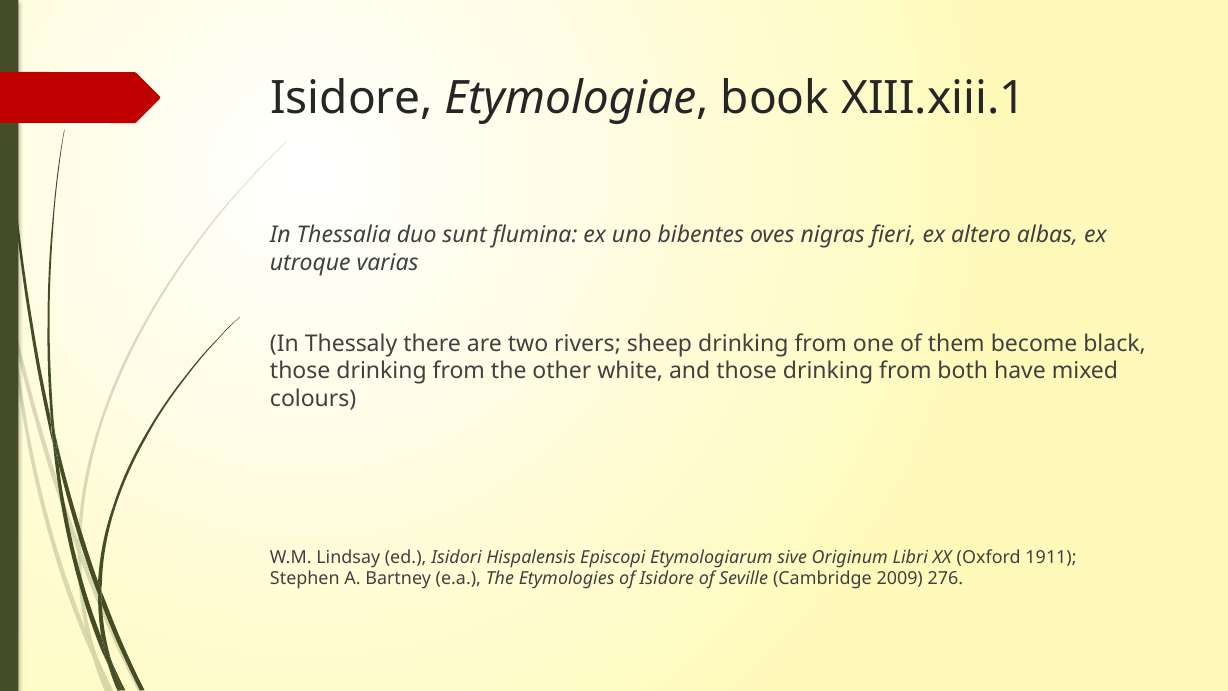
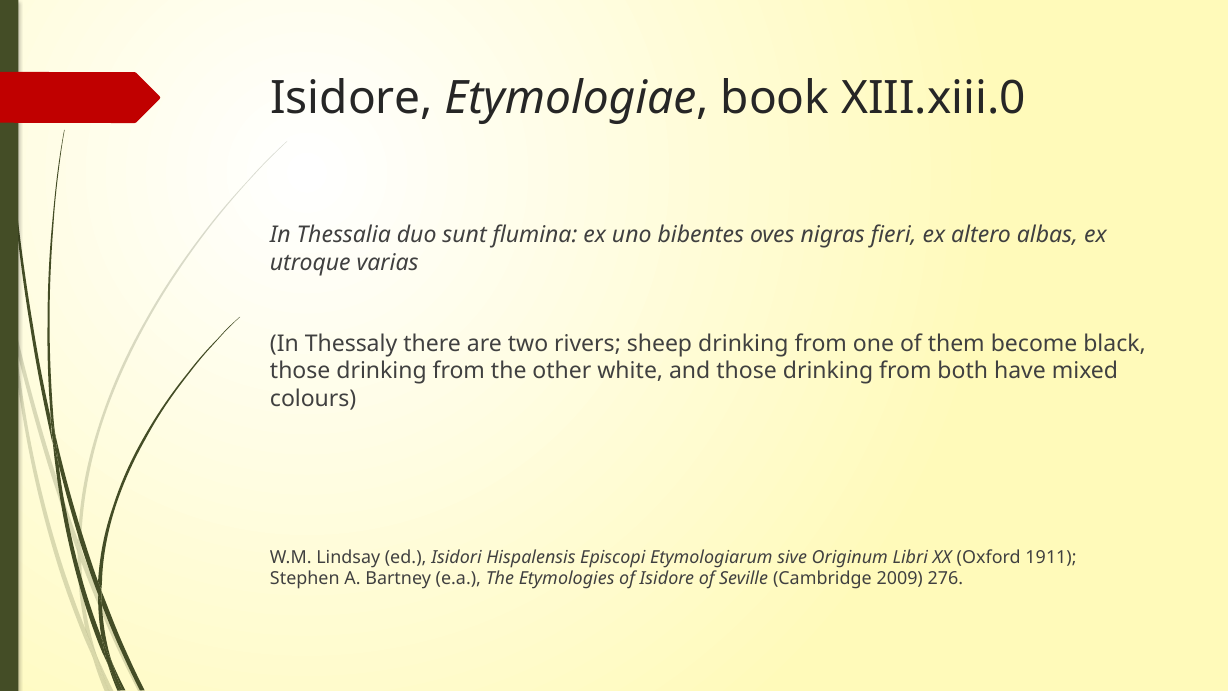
XIII.xiii.1: XIII.xiii.1 -> XIII.xiii.0
